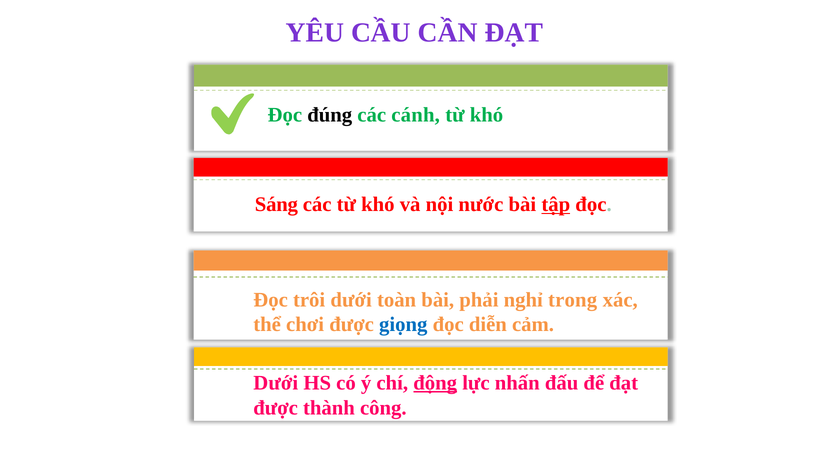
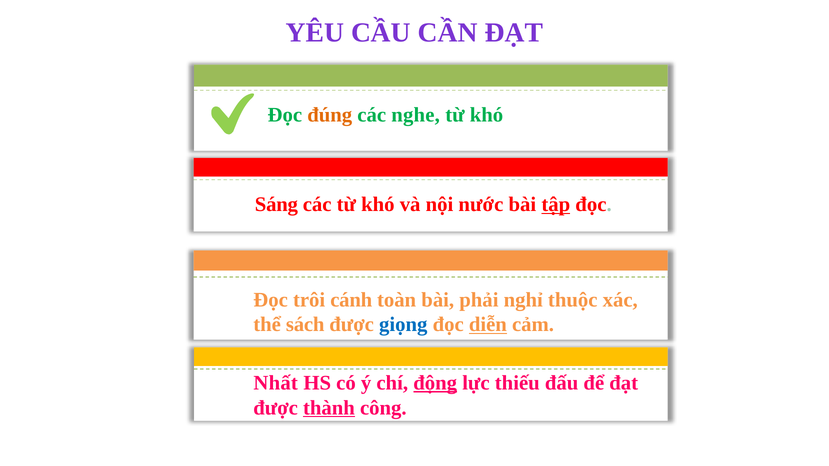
đúng colour: black -> orange
cánh: cánh -> nghe
trôi dưới: dưới -> cánh
trong: trong -> thuộc
chơi: chơi -> sách
diễn underline: none -> present
Dưới at (276, 383): Dưới -> Nhất
nhấn: nhấn -> thiếu
thành underline: none -> present
